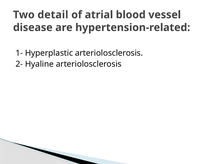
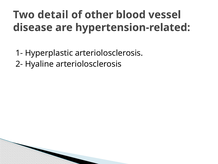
atrial: atrial -> other
